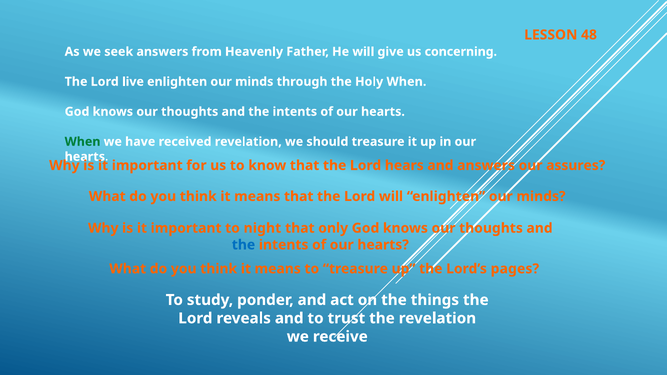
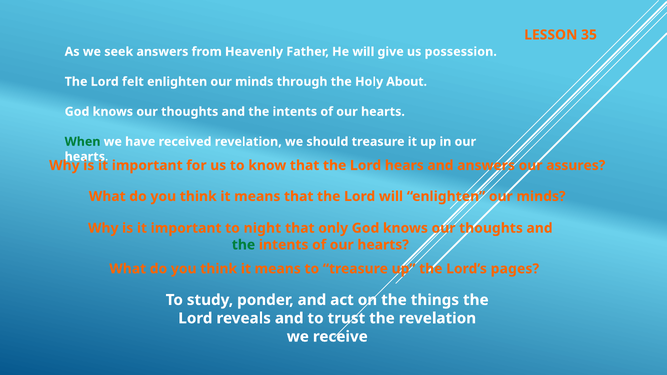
48: 48 -> 35
concerning: concerning -> possession
live: live -> felt
Holy When: When -> About
the at (243, 245) colour: blue -> green
